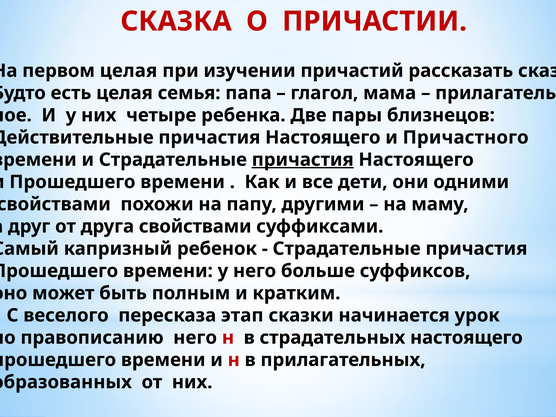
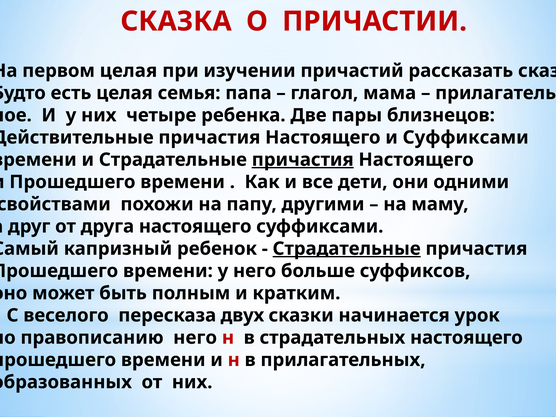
и Причастного: Причастного -> Суффиксами
друга свойствами: свойствами -> настоящего
Страдательные at (347, 249) underline: none -> present
этап: этап -> двух
